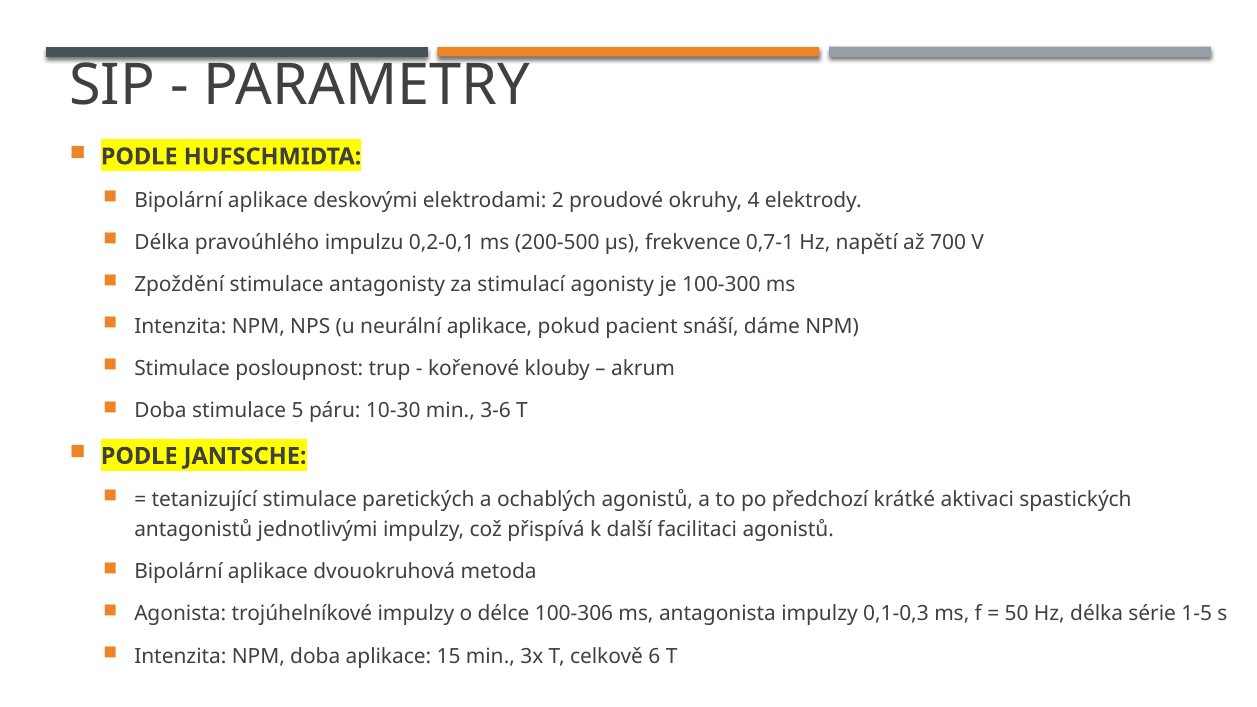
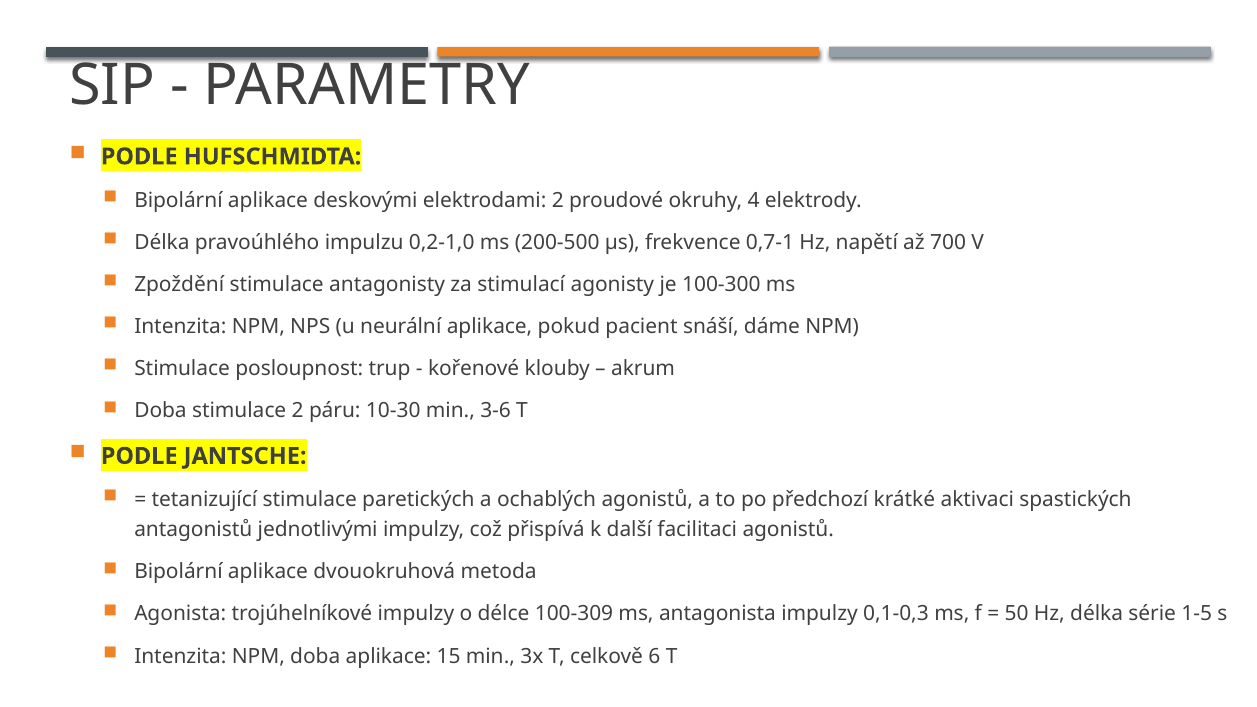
0,2-0,1: 0,2-0,1 -> 0,2-1,0
stimulace 5: 5 -> 2
100-306: 100-306 -> 100-309
